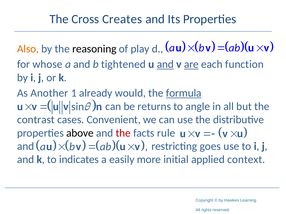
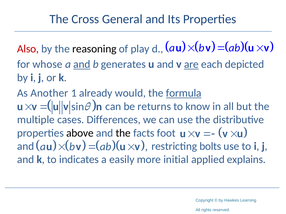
Creates: Creates -> General
Also colour: orange -> red
and at (82, 64) underline: none -> present
tightened: tightened -> generates
and at (165, 64) underline: present -> none
function: function -> depicted
angle: angle -> know
contrast: contrast -> multiple
Convenient: Convenient -> Differences
the at (123, 133) colour: red -> black
rule: rule -> foot
goes: goes -> bolts
context: context -> explains
